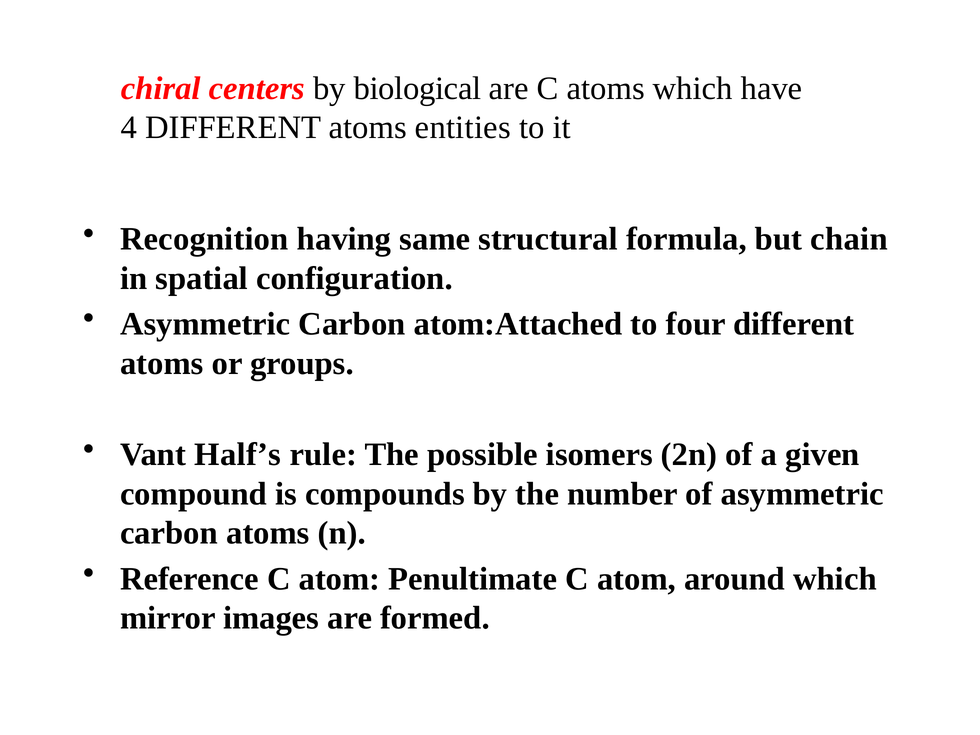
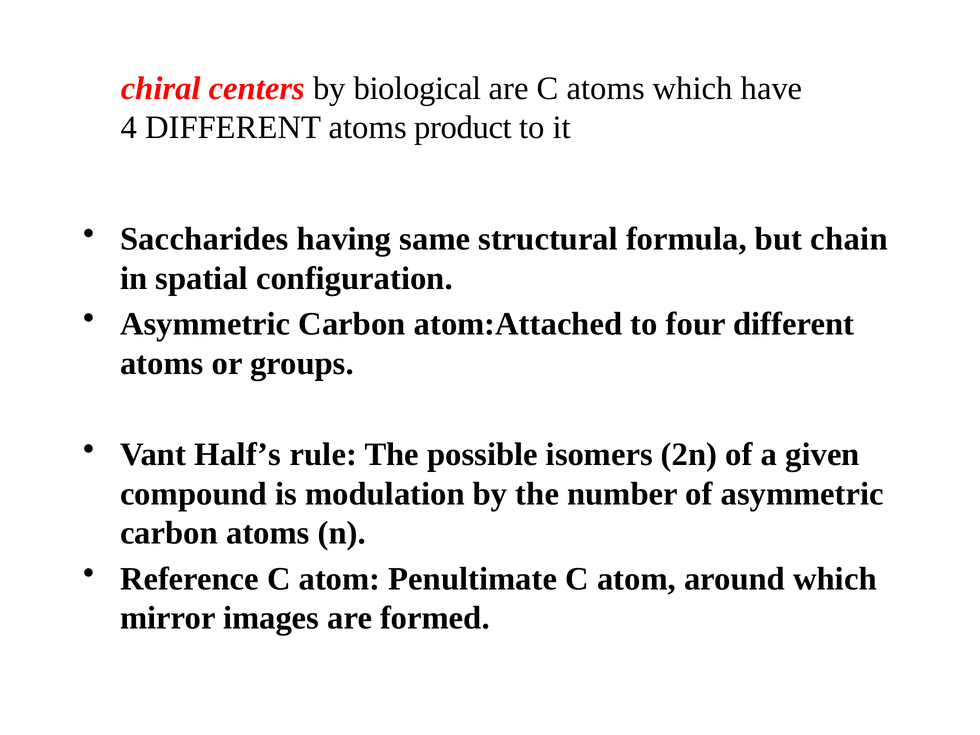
entities: entities -> product
Recognition: Recognition -> Saccharides
compounds: compounds -> modulation
